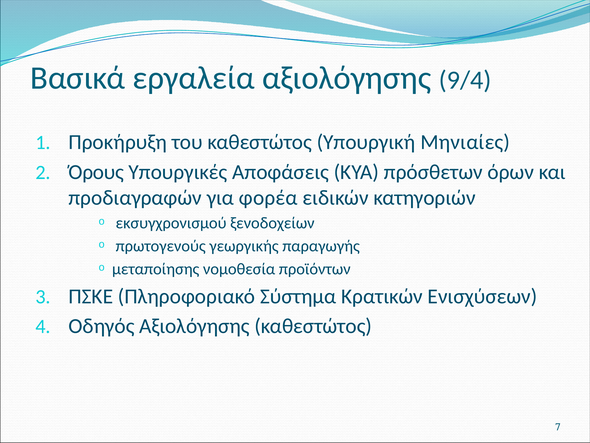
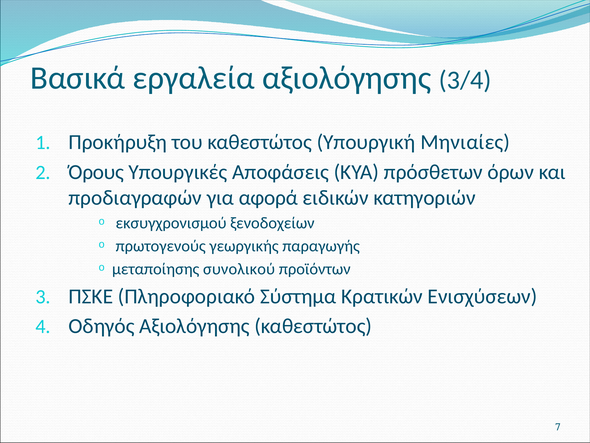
9/4: 9/4 -> 3/4
φορέα: φορέα -> αφορά
νομοθεσία: νομοθεσία -> συνολικού
